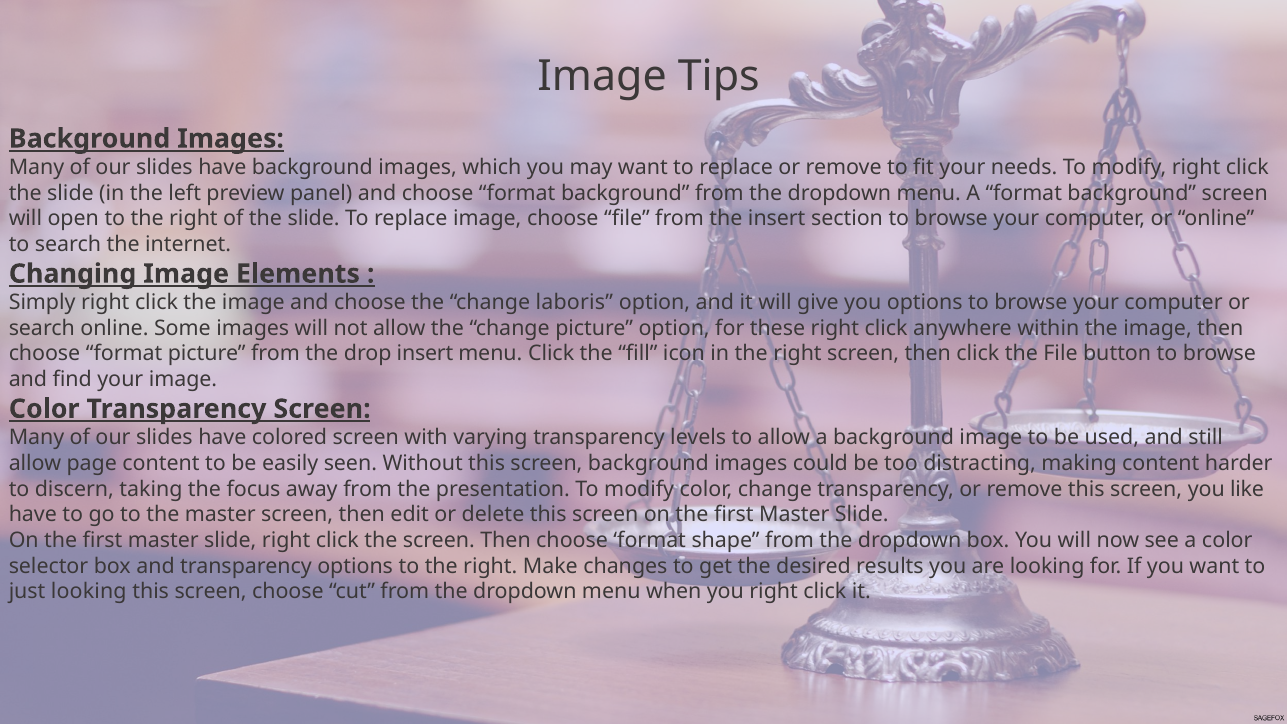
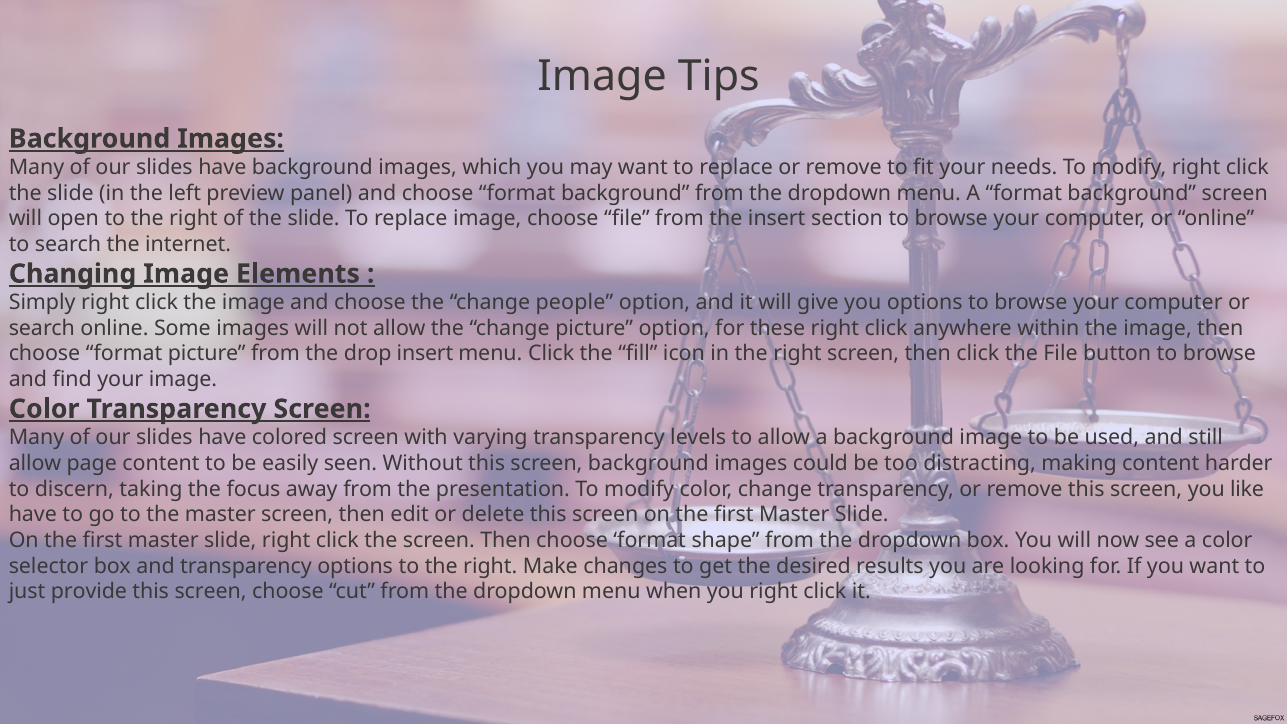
laboris: laboris -> people
just looking: looking -> provide
